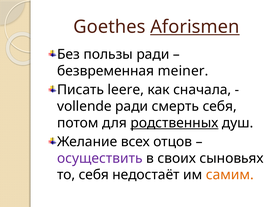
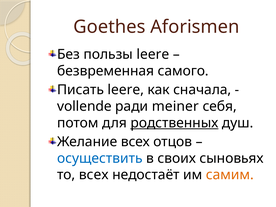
Aforismen underline: present -> none
пользы ради: ради -> leere
meiner: meiner -> самого
смерть: смерть -> meiner
осуществить colour: purple -> blue
то себя: себя -> всех
